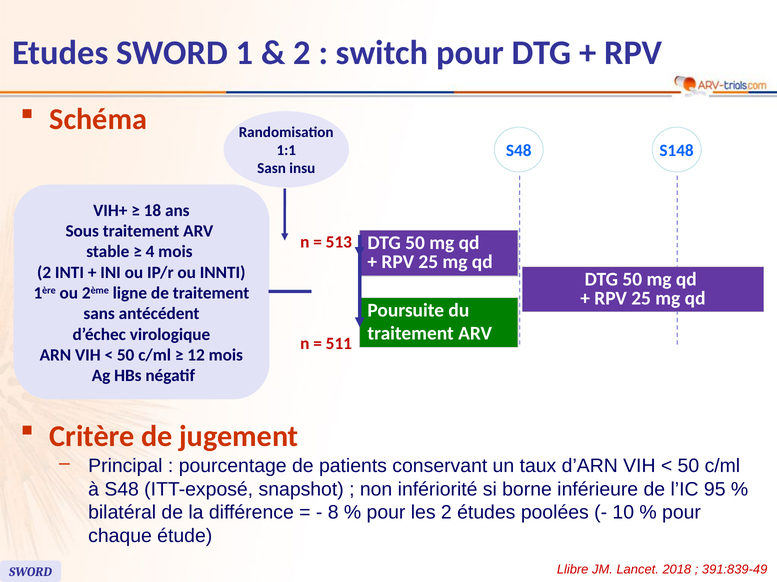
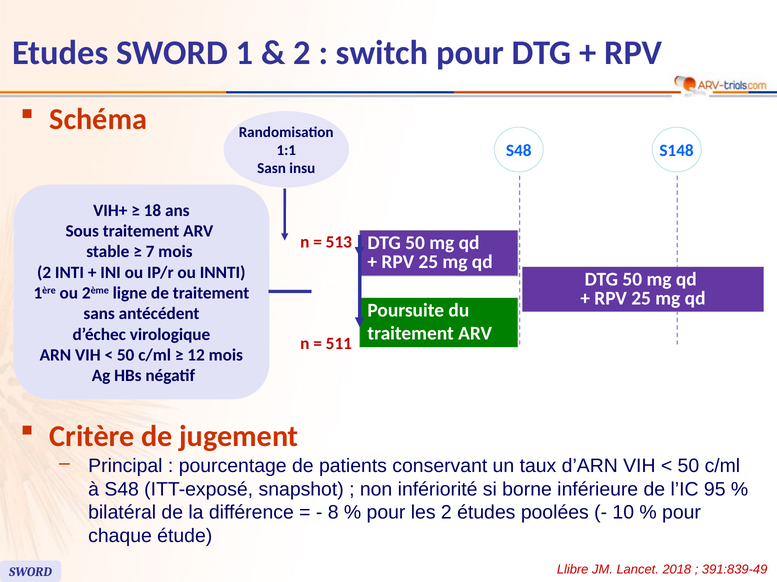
4: 4 -> 7
